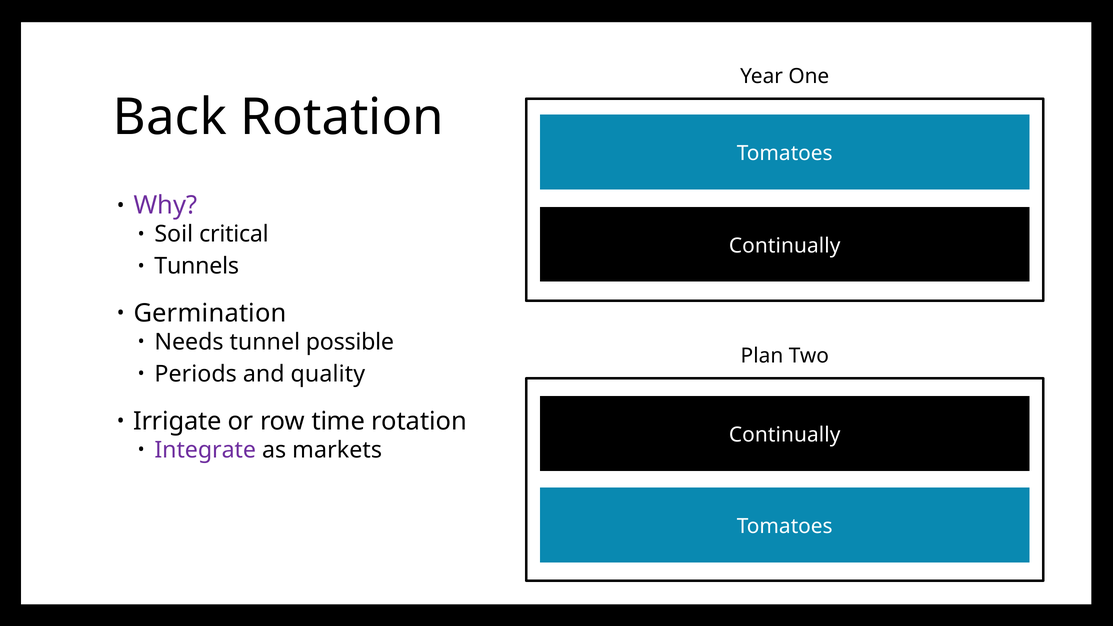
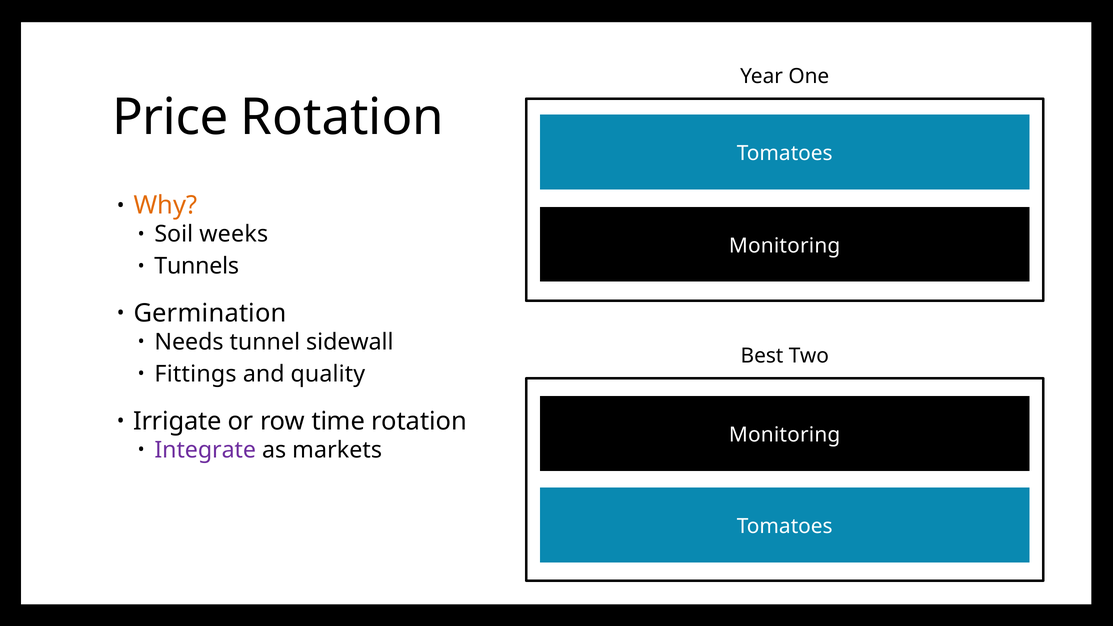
Back: Back -> Price
Why colour: purple -> orange
critical: critical -> weeks
Continually at (785, 246): Continually -> Monitoring
possible: possible -> sidewall
Plan: Plan -> Best
Periods: Periods -> Fittings
Continually at (785, 435): Continually -> Monitoring
